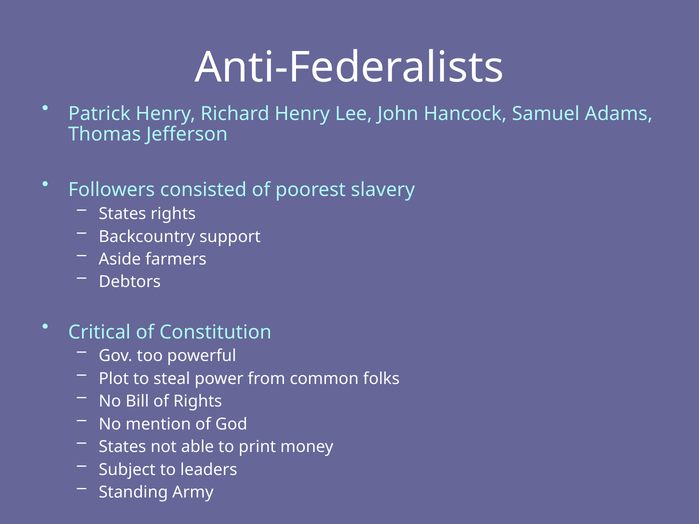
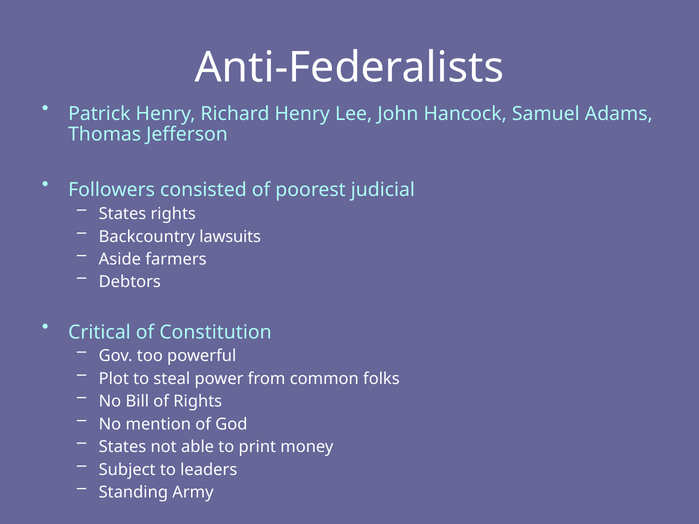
slavery: slavery -> judicial
support: support -> lawsuits
